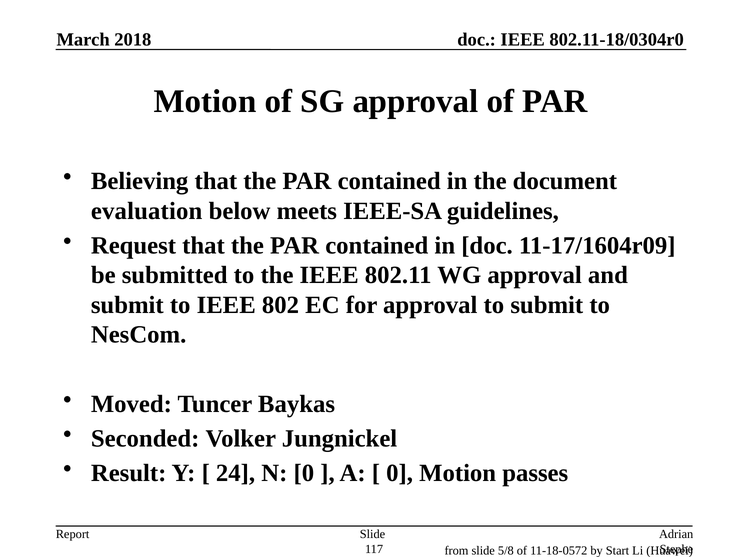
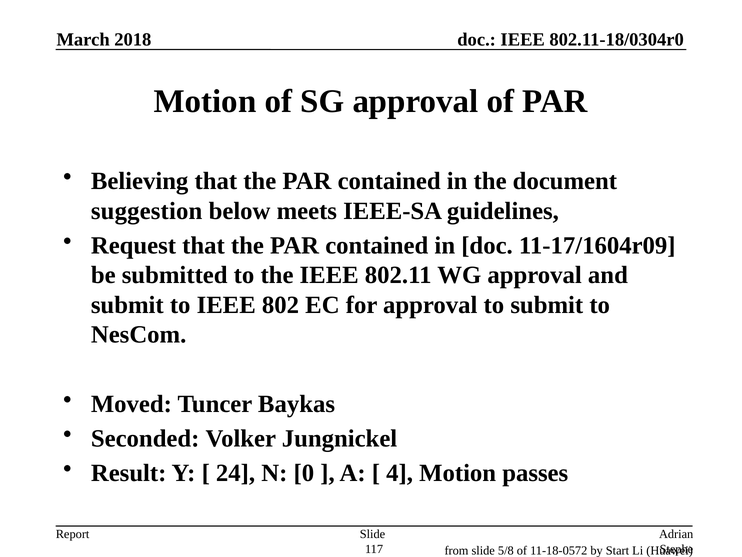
evaluation: evaluation -> suggestion
0 at (400, 473): 0 -> 4
